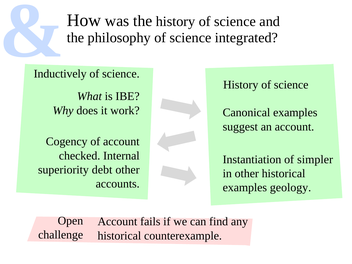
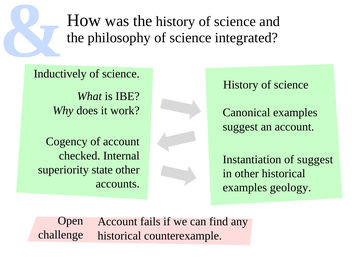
of simpler: simpler -> suggest
debt: debt -> state
